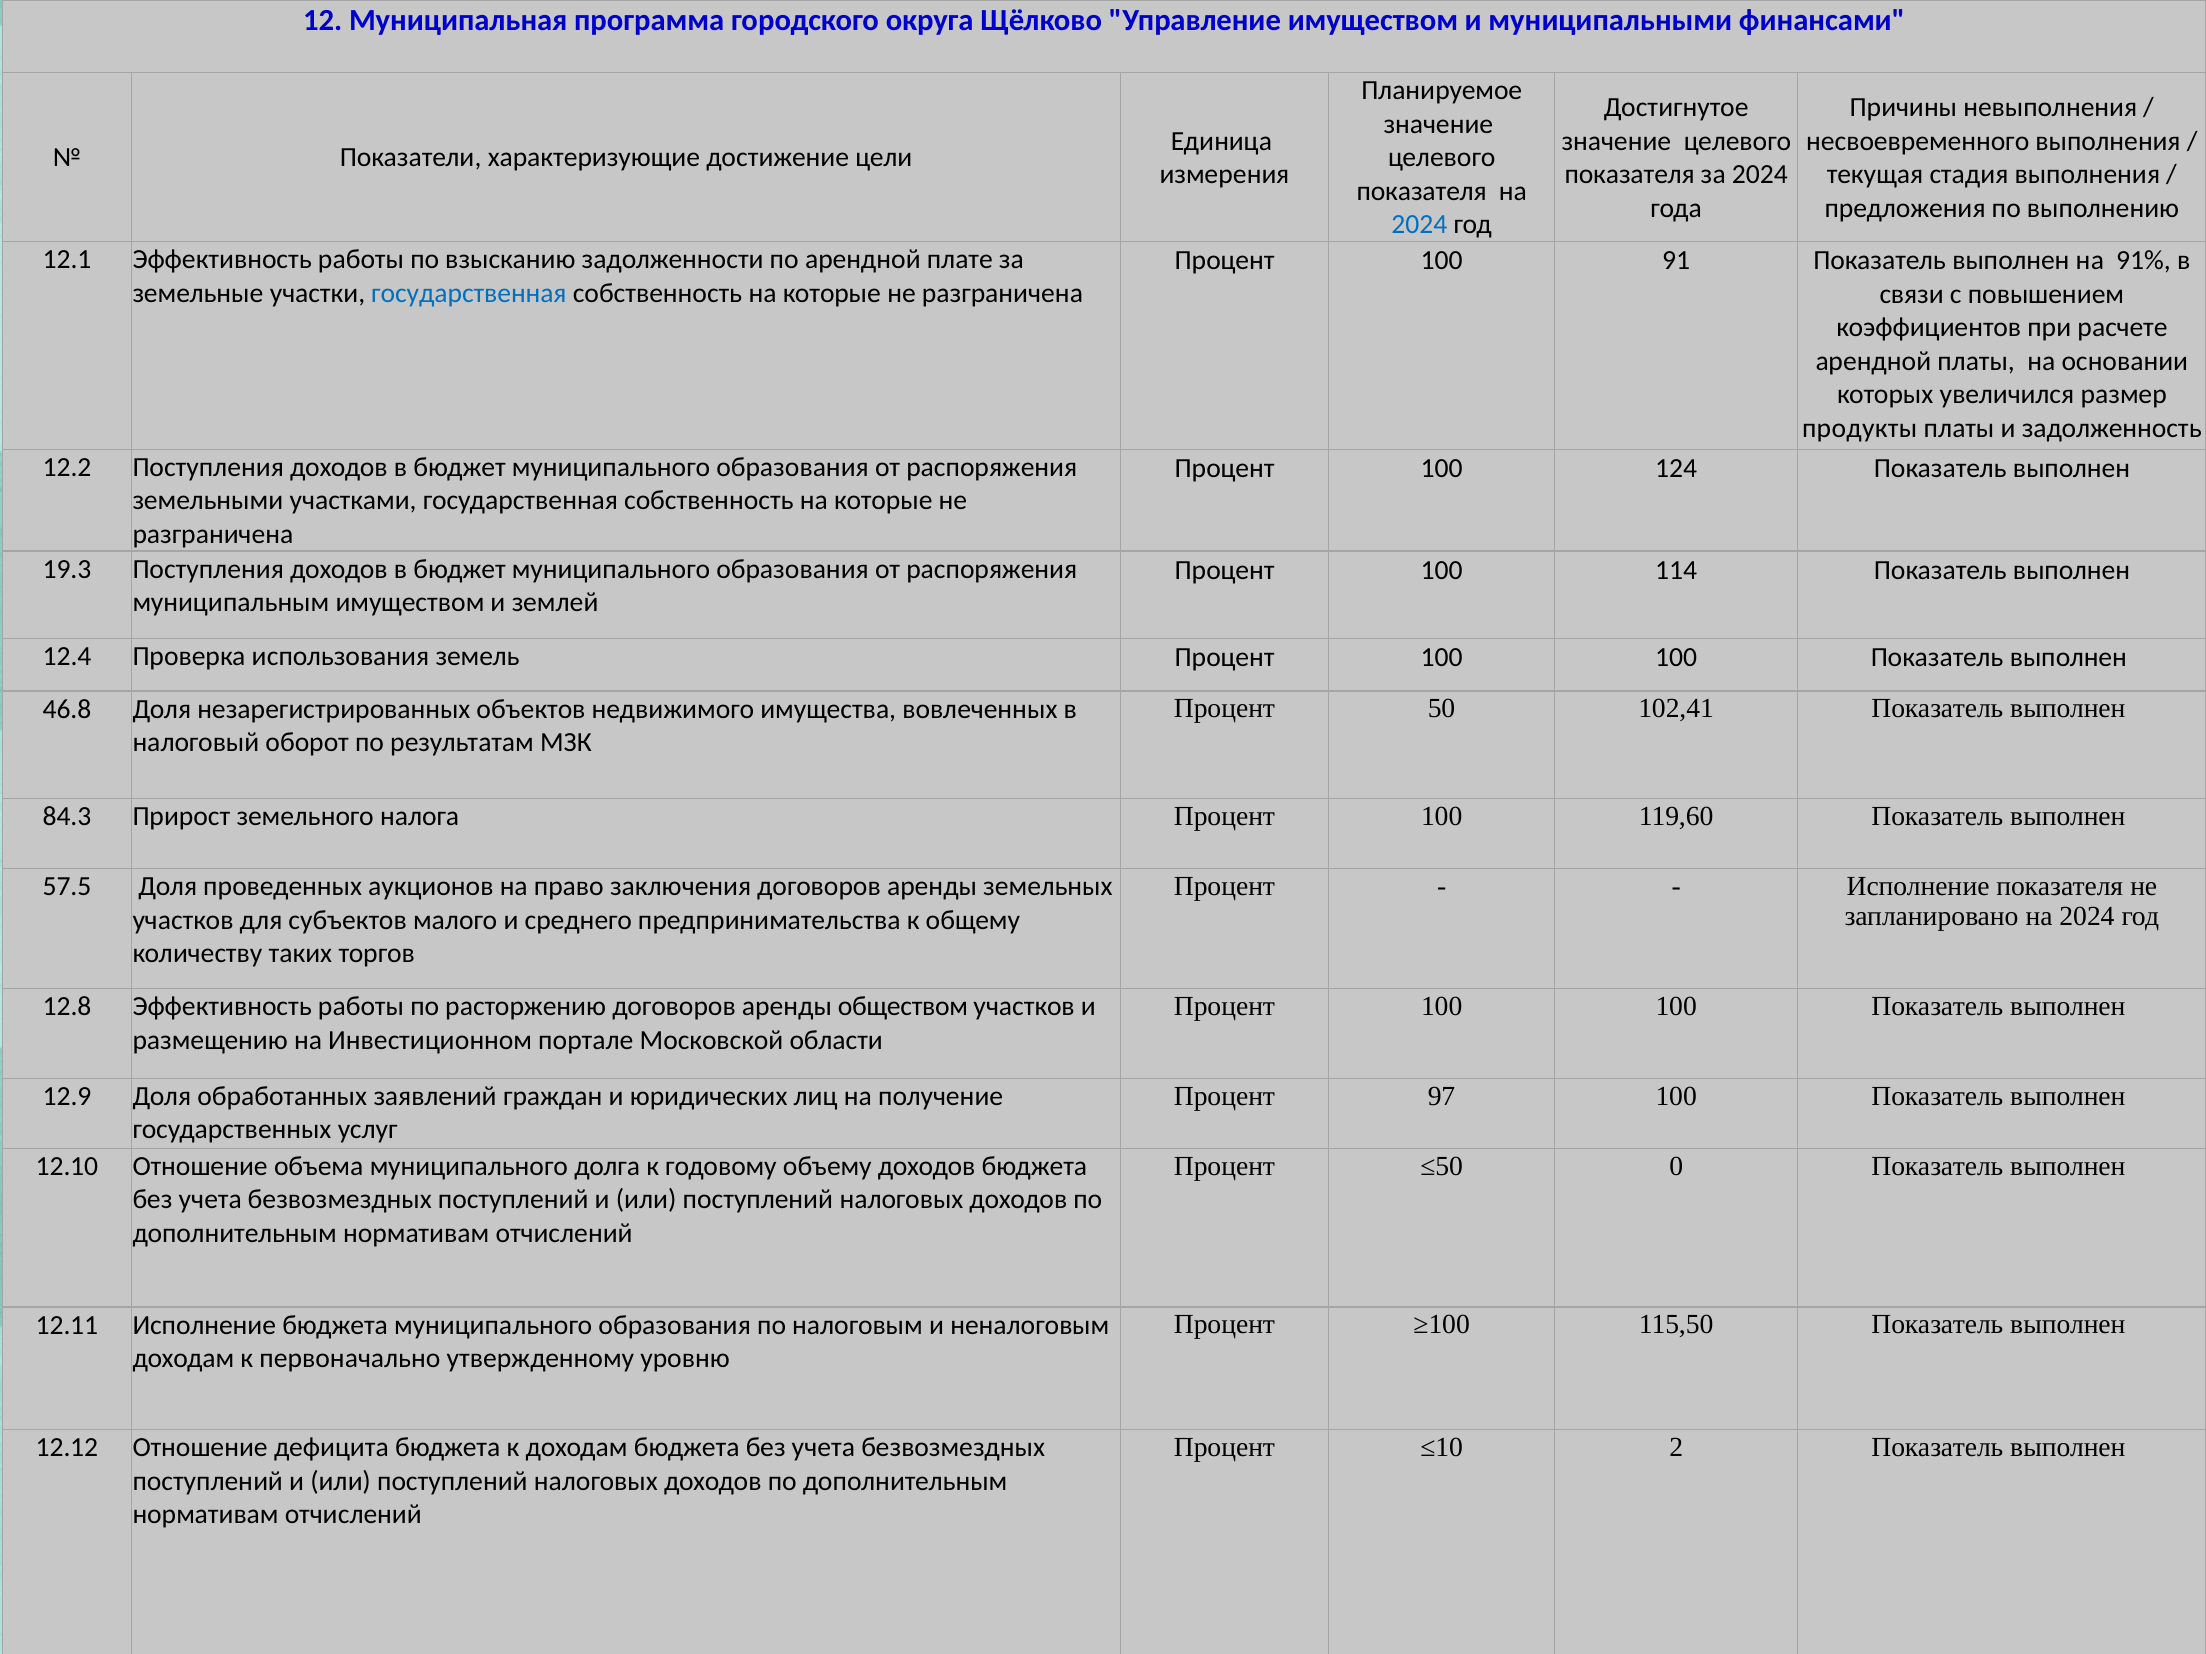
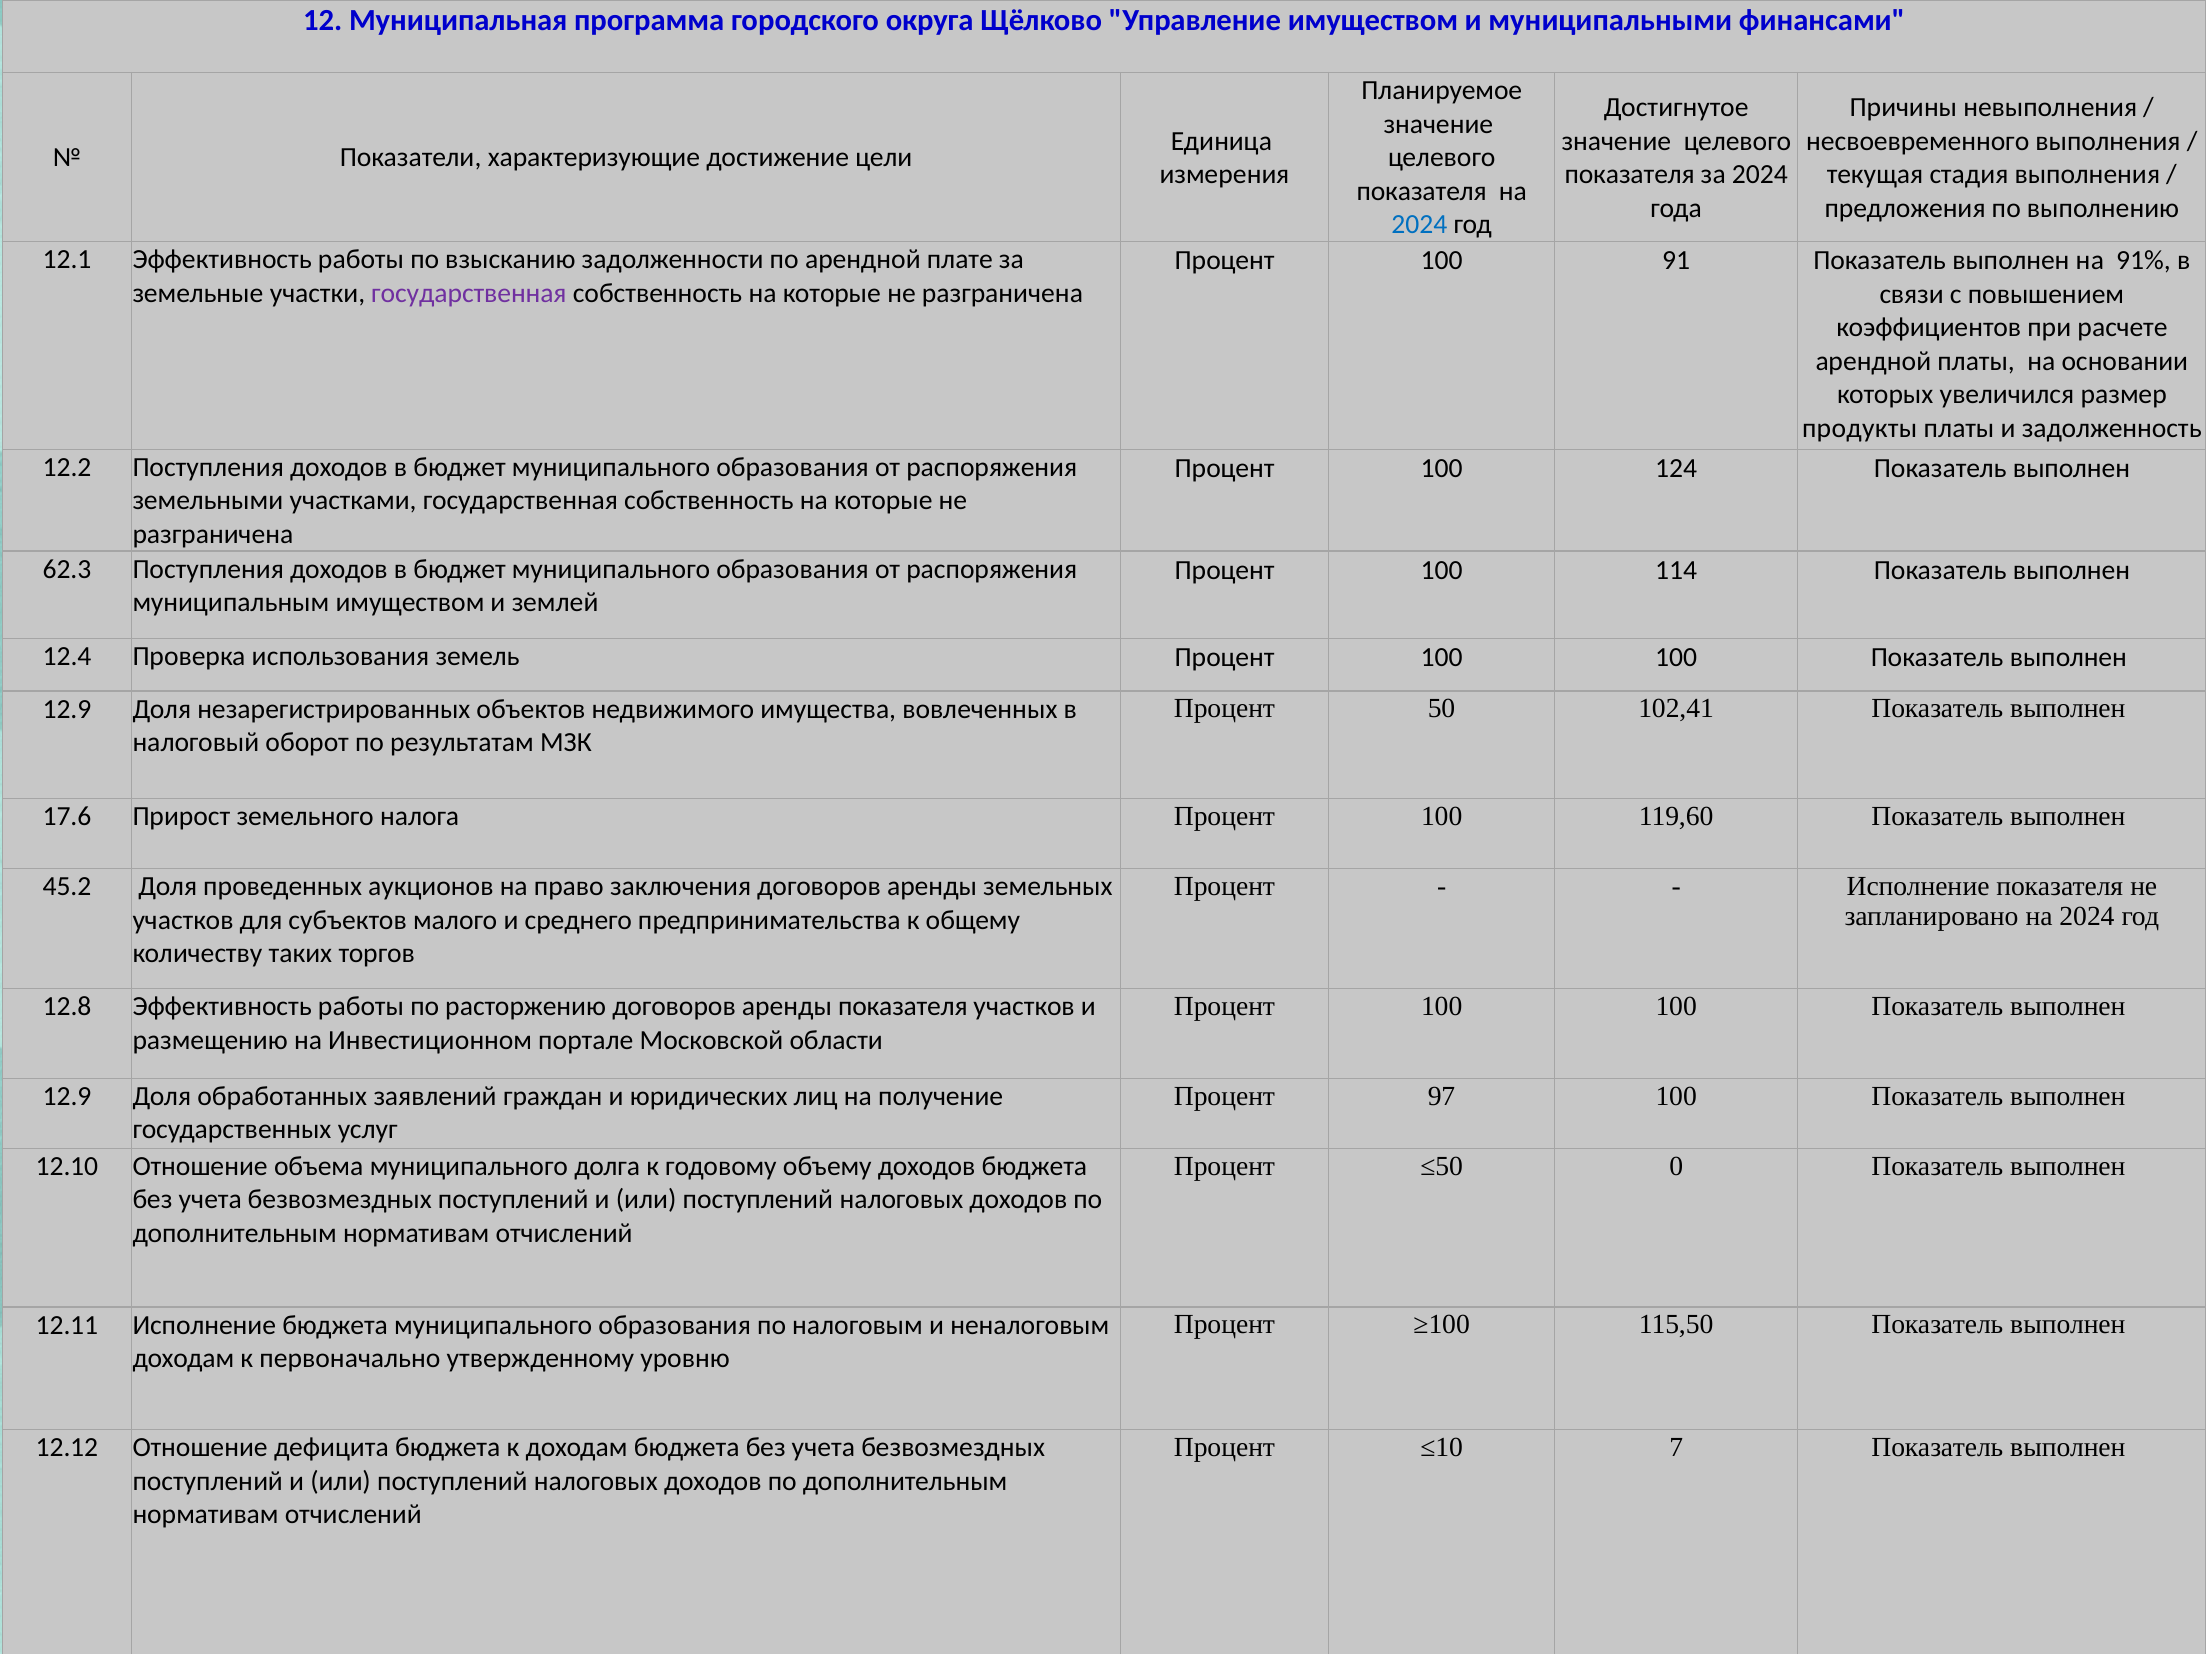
государственная at (469, 293) colour: blue -> purple
19.3: 19.3 -> 62.3
46.8 at (67, 709): 46.8 -> 12.9
84.3: 84.3 -> 17.6
57.5: 57.5 -> 45.2
аренды обществом: обществом -> показателя
2: 2 -> 7
